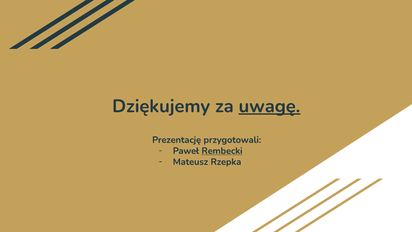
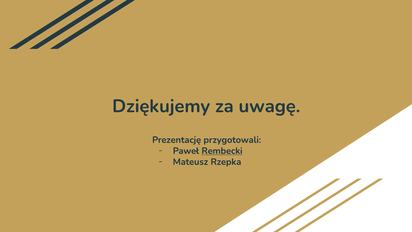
uwagę underline: present -> none
